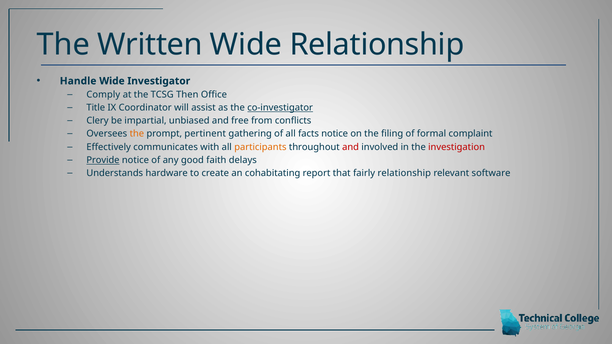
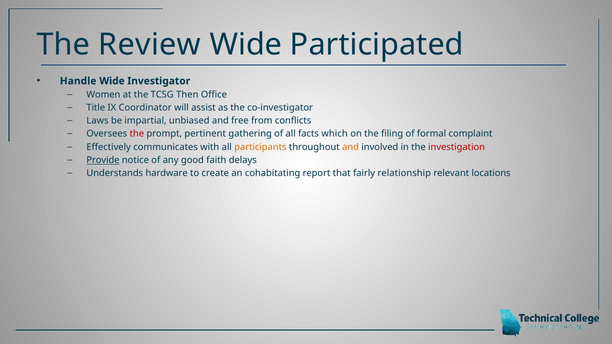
Written: Written -> Review
Wide Relationship: Relationship -> Participated
Comply: Comply -> Women
co-investigator underline: present -> none
Clery: Clery -> Laws
the at (137, 134) colour: orange -> red
facts notice: notice -> which
and at (351, 147) colour: red -> orange
software: software -> locations
